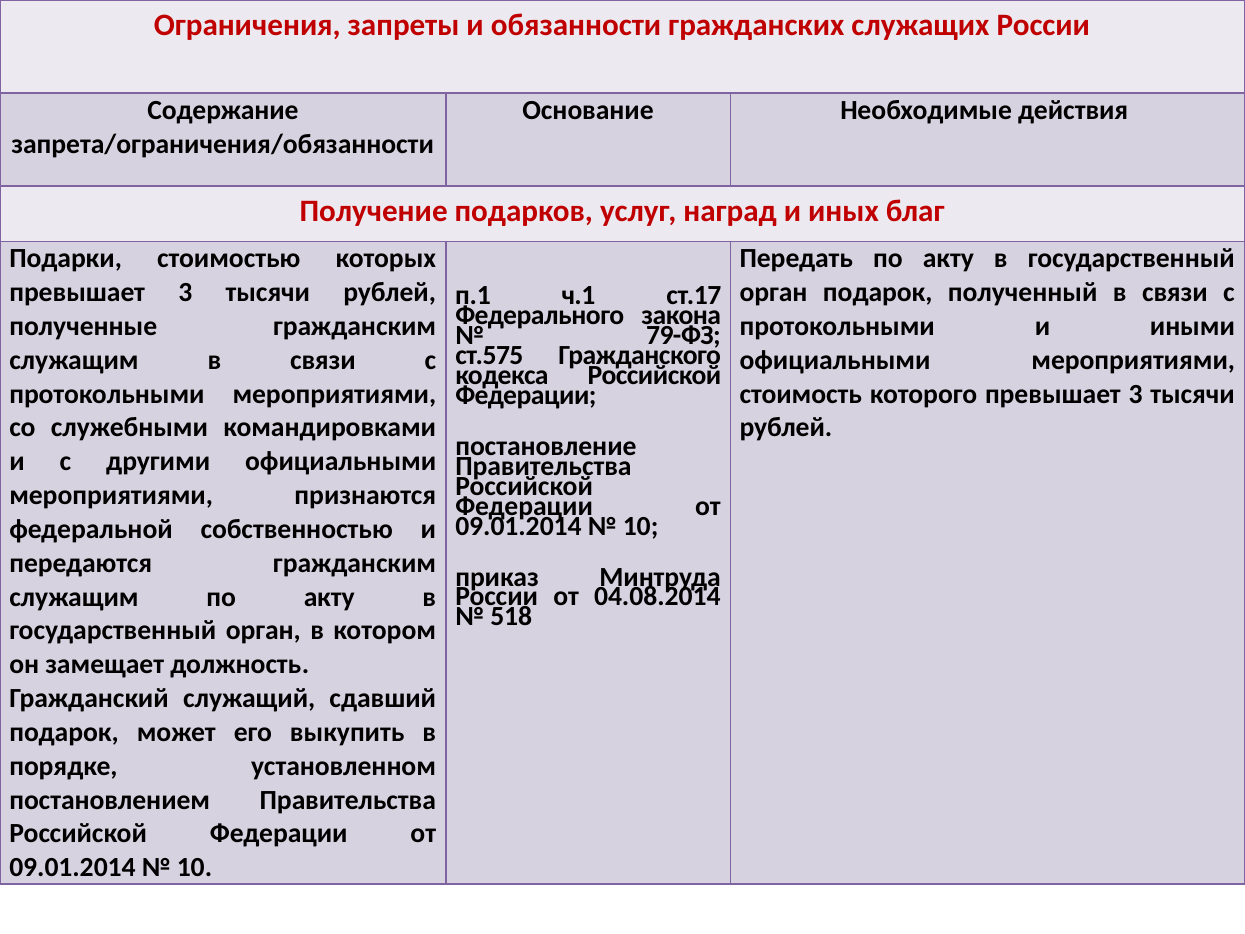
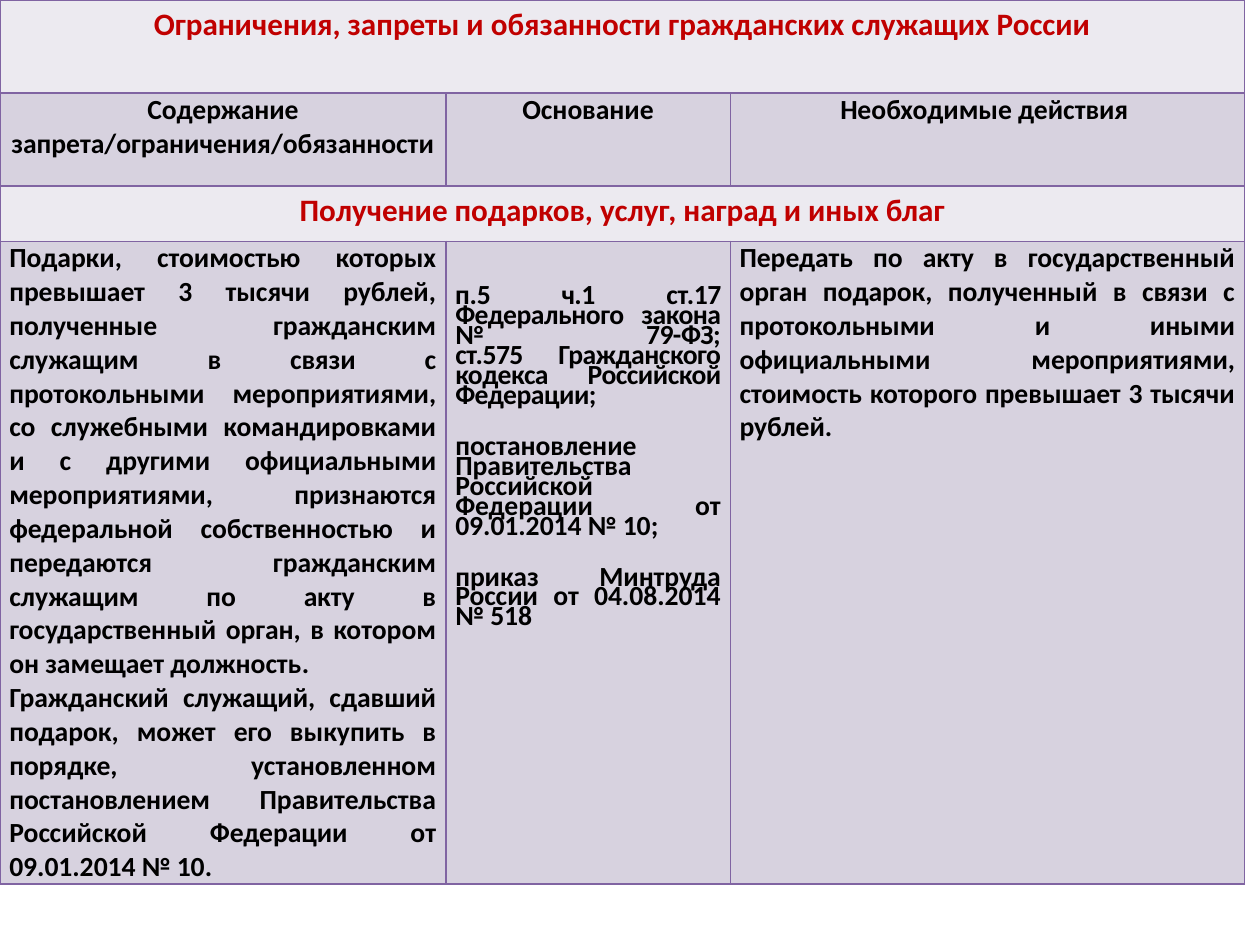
п.1: п.1 -> п.5
